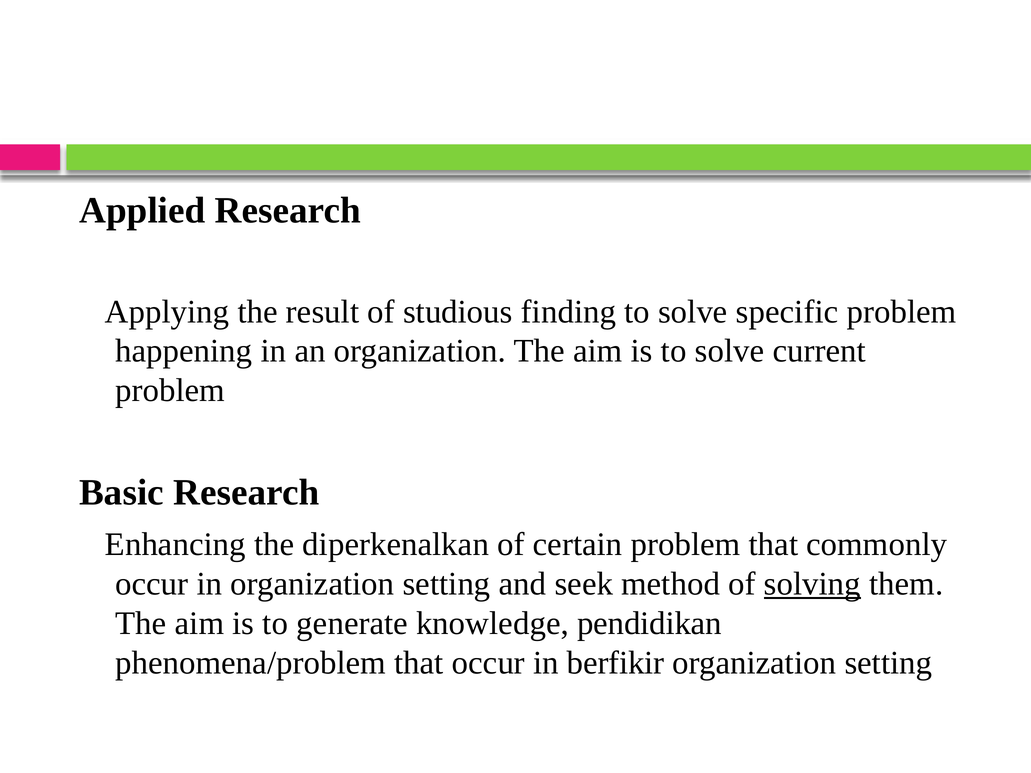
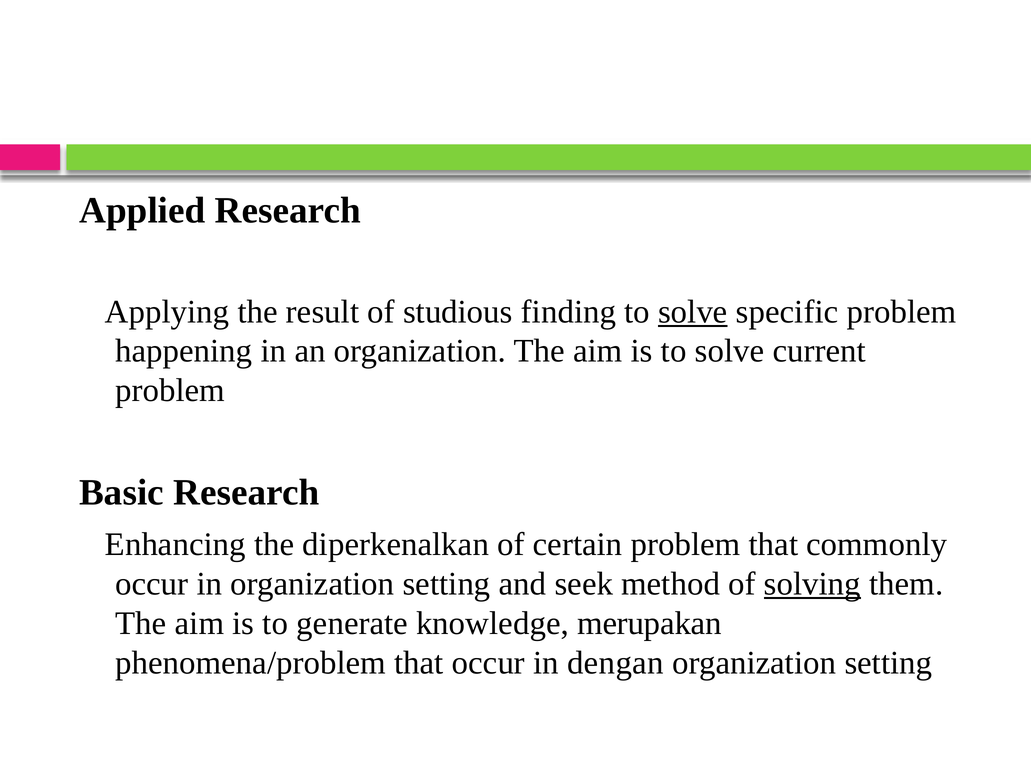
solve at (693, 312) underline: none -> present
pendidikan: pendidikan -> merupakan
berfikir: berfikir -> dengan
